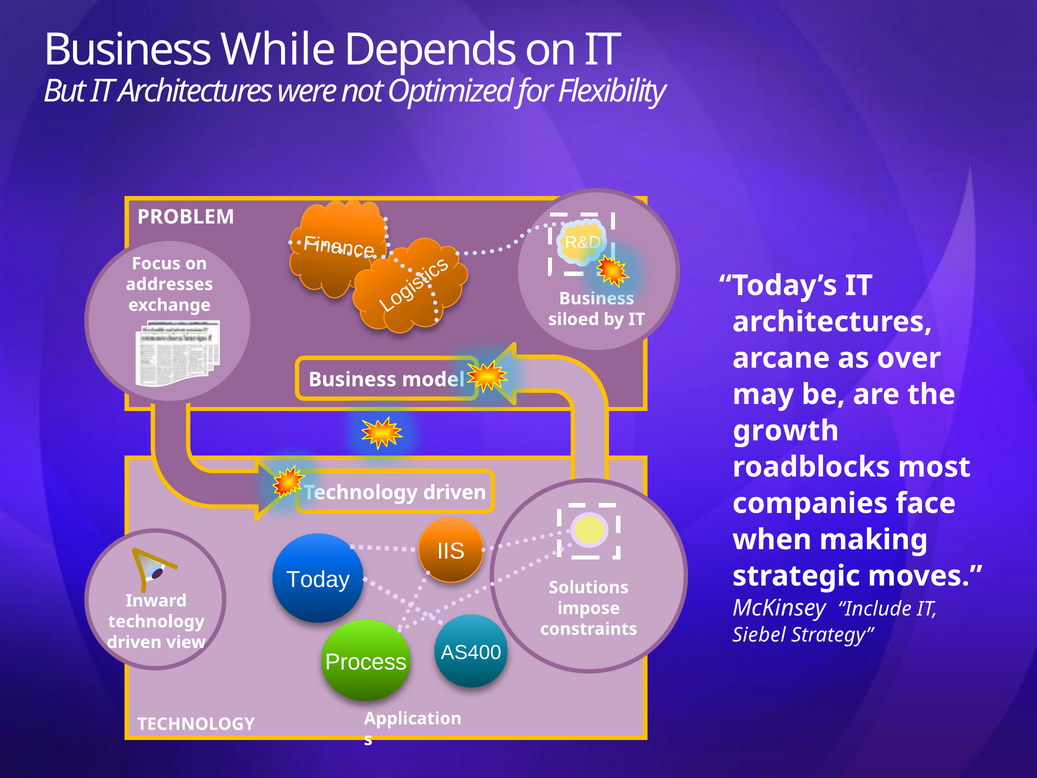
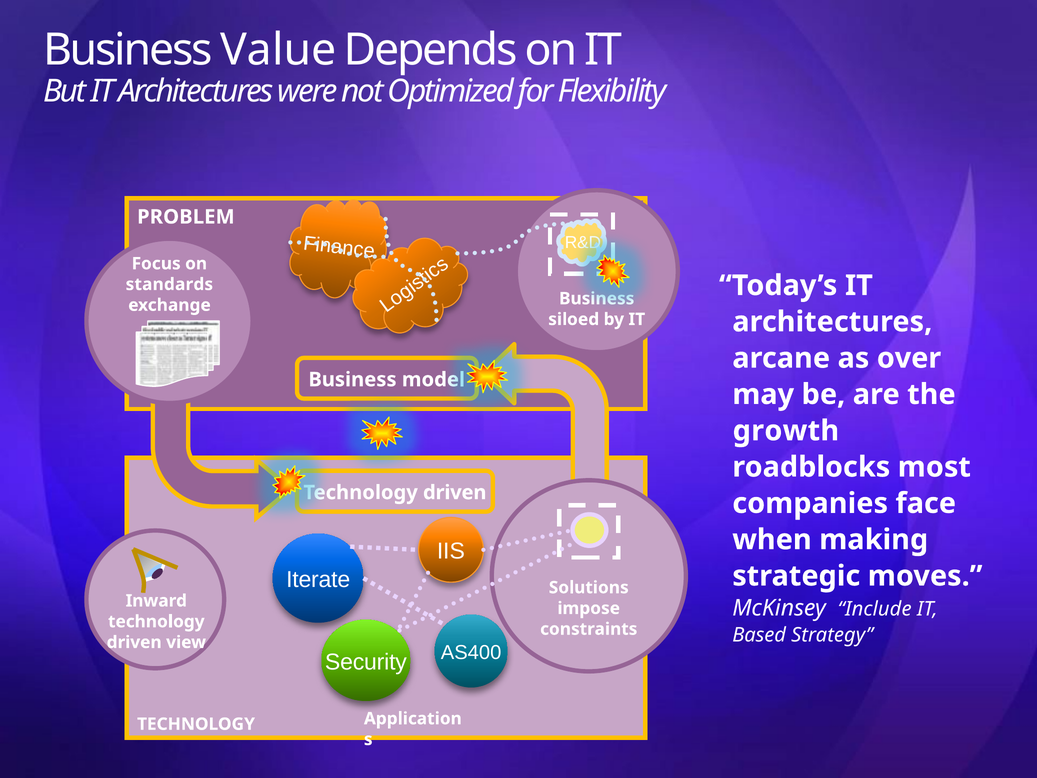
While: While -> Value
addresses: addresses -> standards
Today: Today -> Iterate
Siebel: Siebel -> Based
Process: Process -> Security
